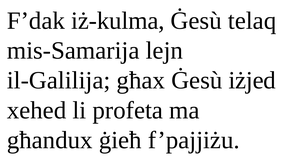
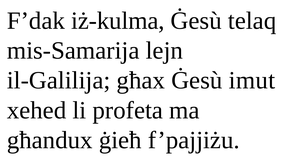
iżjed: iżjed -> imut
